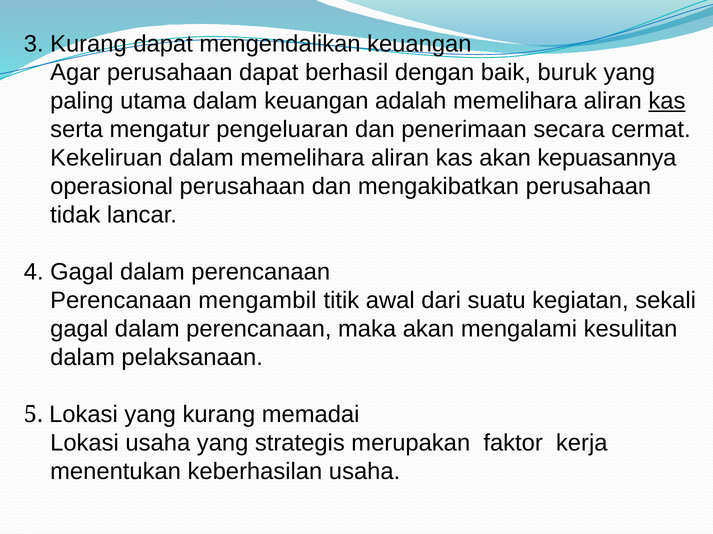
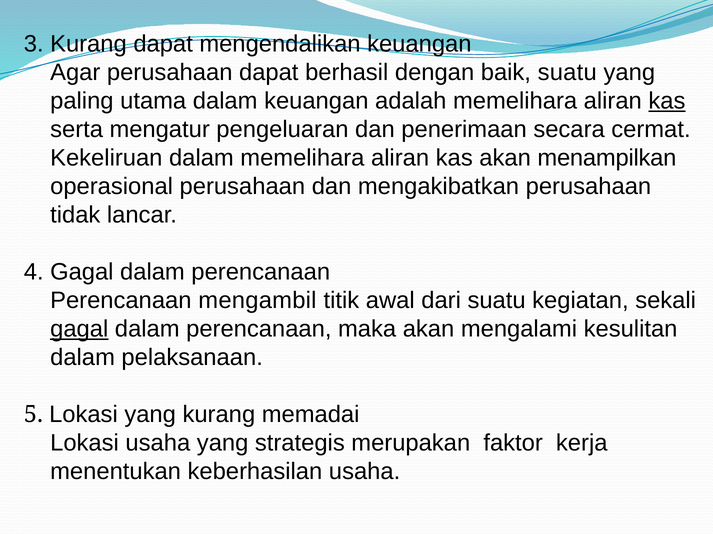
baik buruk: buruk -> suatu
kepuasannya: kepuasannya -> menampilkan
gagal at (79, 329) underline: none -> present
